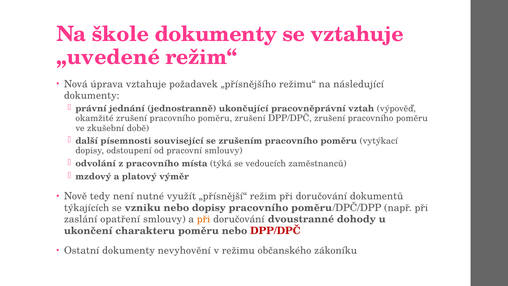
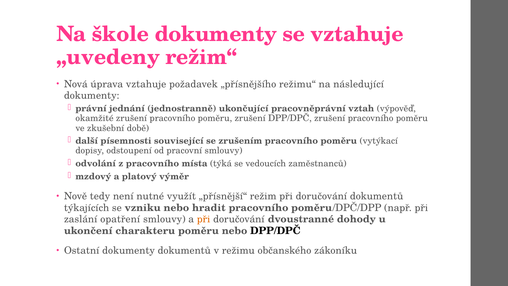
„uvedené: „uvedené -> „uvedeny
nebo dopisy: dopisy -> hradit
DPP/DPČ at (275, 230) colour: red -> black
dokumenty nevyhovění: nevyhovění -> dokumentů
